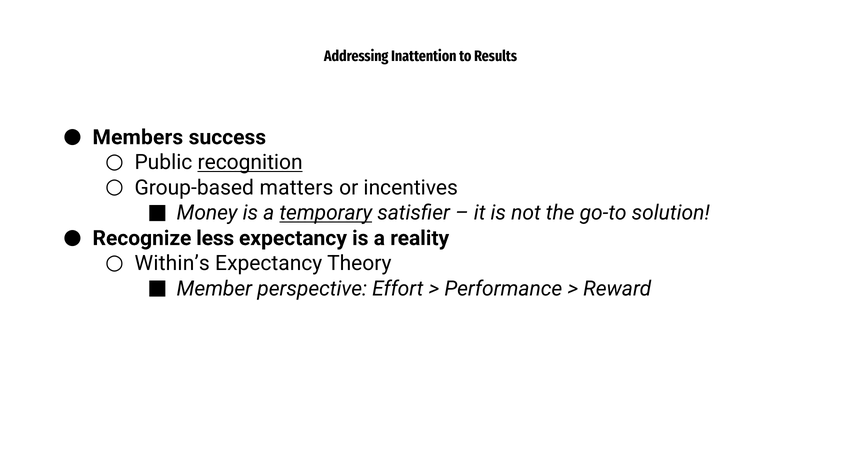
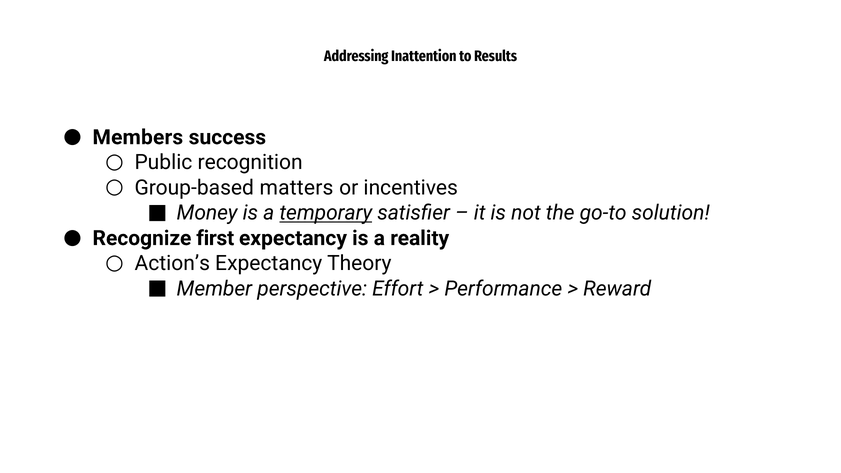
recognition underline: present -> none
less: less -> first
Within’s: Within’s -> Action’s
